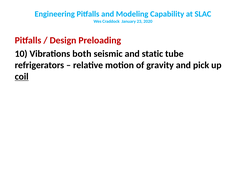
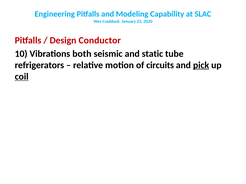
Preloading: Preloading -> Conductor
gravity: gravity -> circuits
pick underline: none -> present
